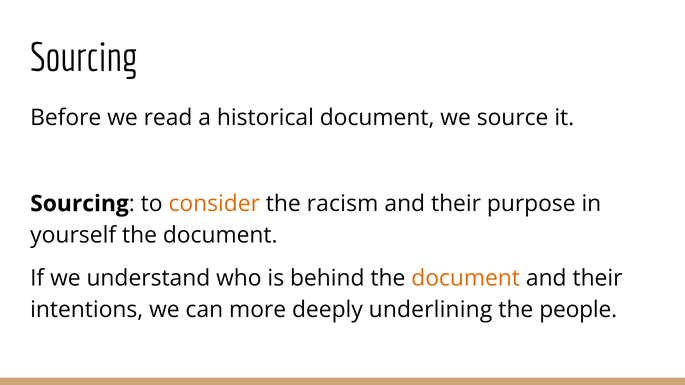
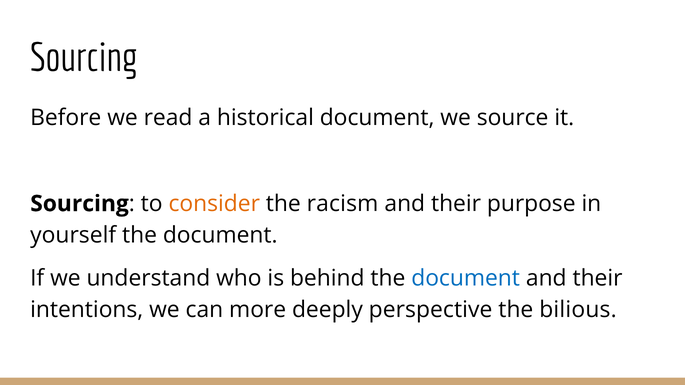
document at (466, 278) colour: orange -> blue
underlining: underlining -> perspective
people: people -> bilious
